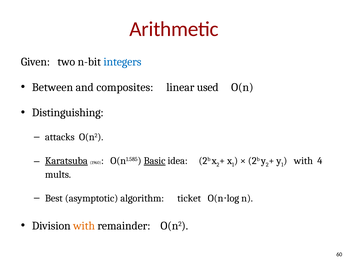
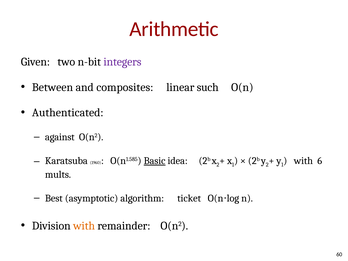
integers colour: blue -> purple
used: used -> such
Distinguishing: Distinguishing -> Authenticated
attacks: attacks -> against
Karatsuba underline: present -> none
4: 4 -> 6
